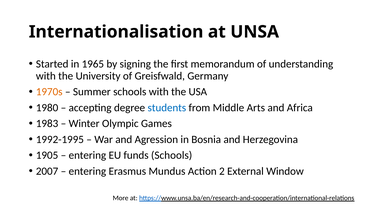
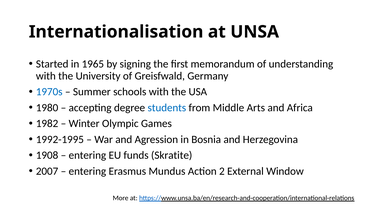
1970s colour: orange -> blue
1983: 1983 -> 1982
1905: 1905 -> 1908
funds Schools: Schools -> Skratite
